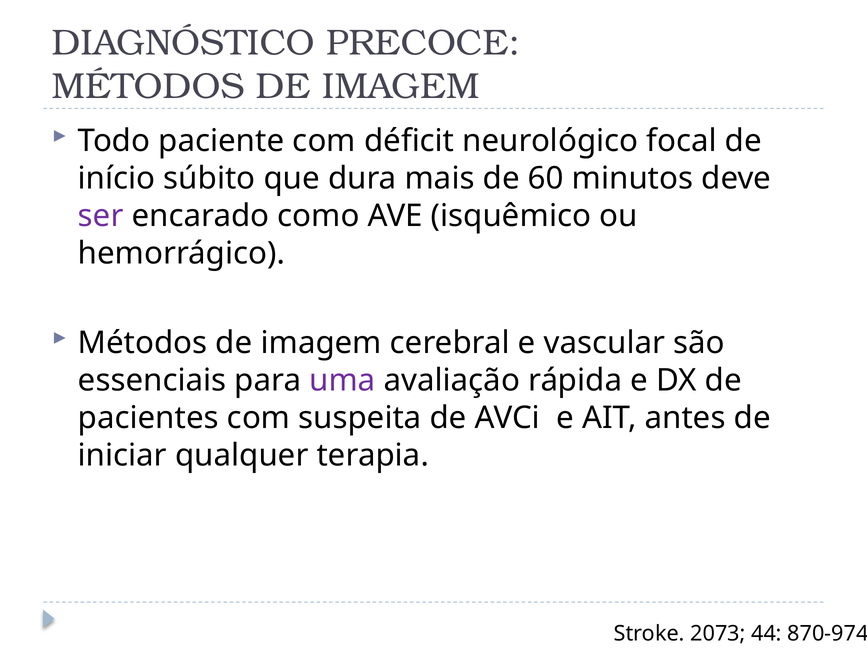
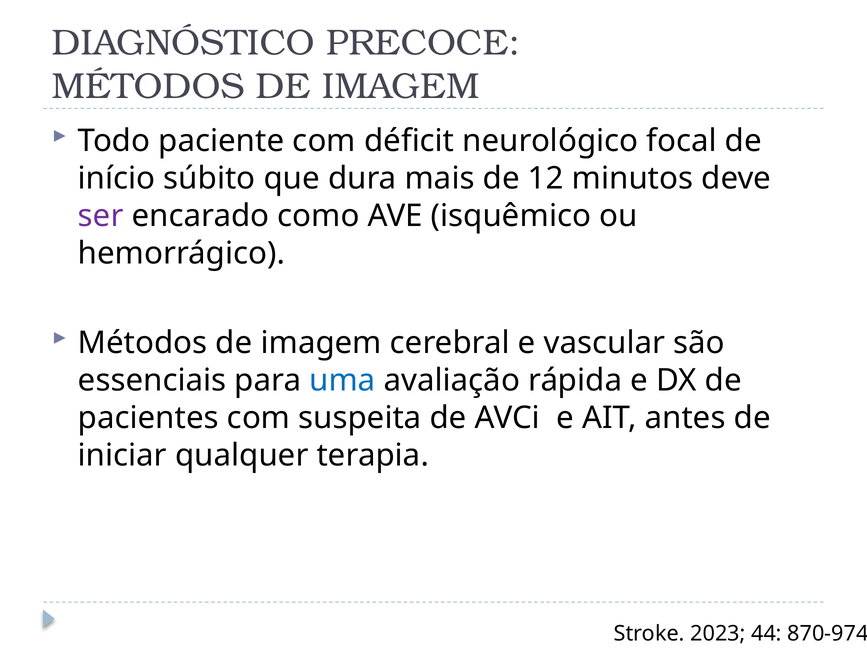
60: 60 -> 12
uma colour: purple -> blue
2073: 2073 -> 2023
